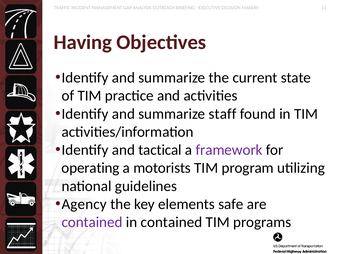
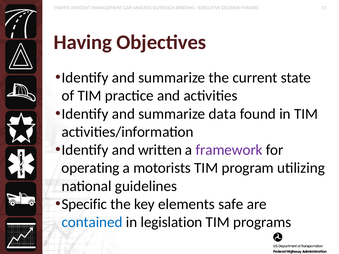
staff: staff -> data
tactical: tactical -> written
Agency: Agency -> Specific
contained at (92, 222) colour: purple -> blue
in contained: contained -> legislation
